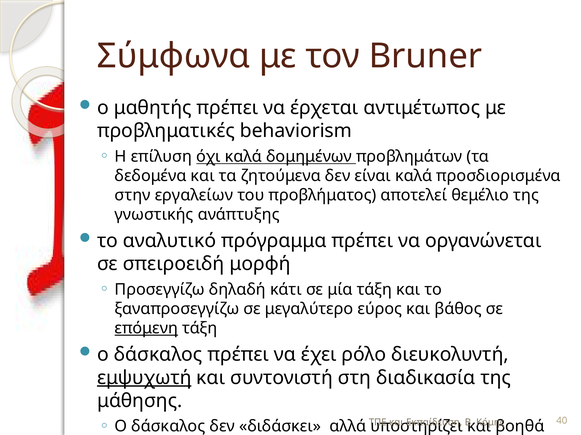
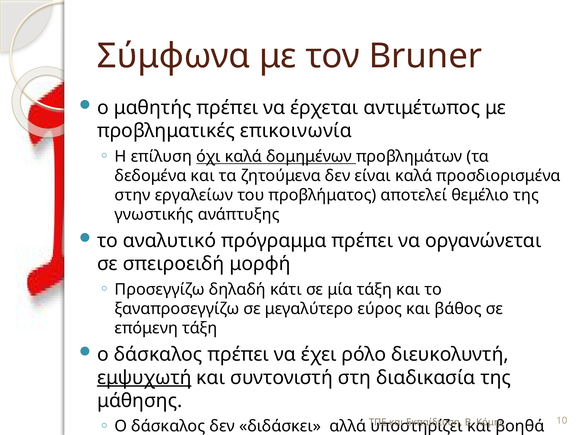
behaviorism: behaviorism -> επικοινωνία
επόμενη underline: present -> none
40: 40 -> 10
